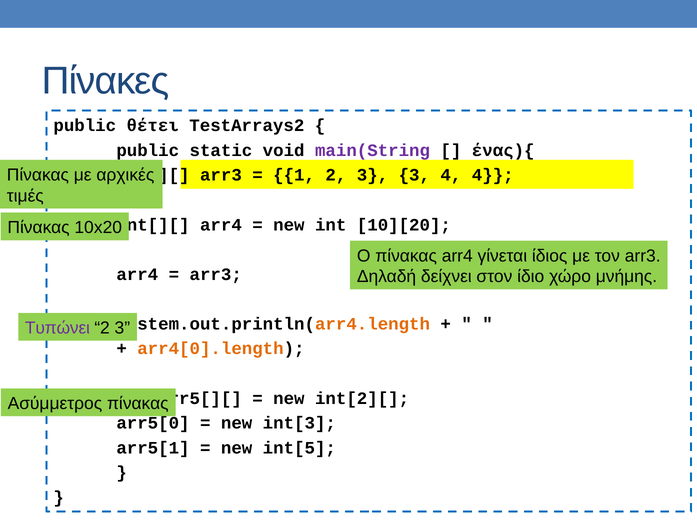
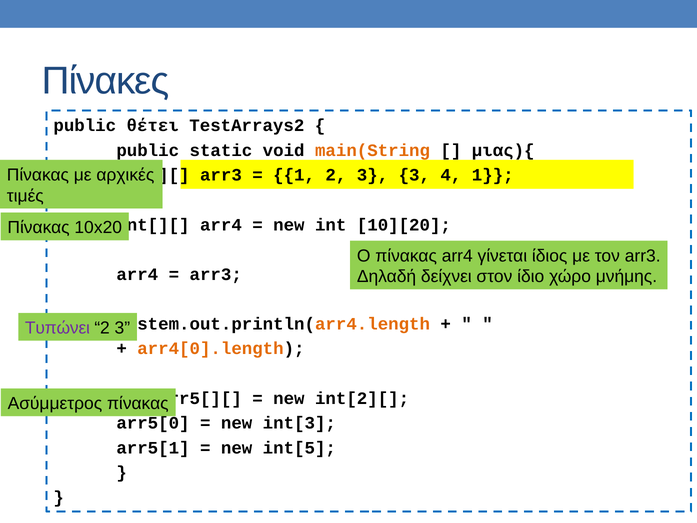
main(String colour: purple -> orange
ένας){: ένας){ -> μιας){
4 4: 4 -> 1
